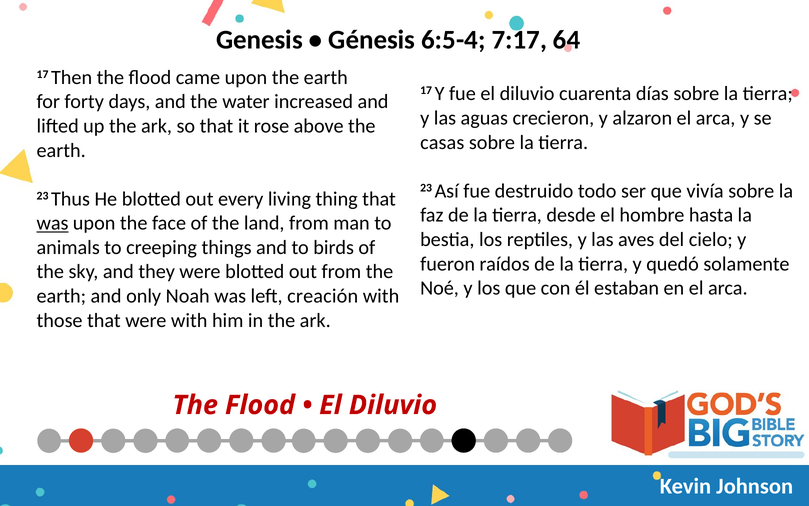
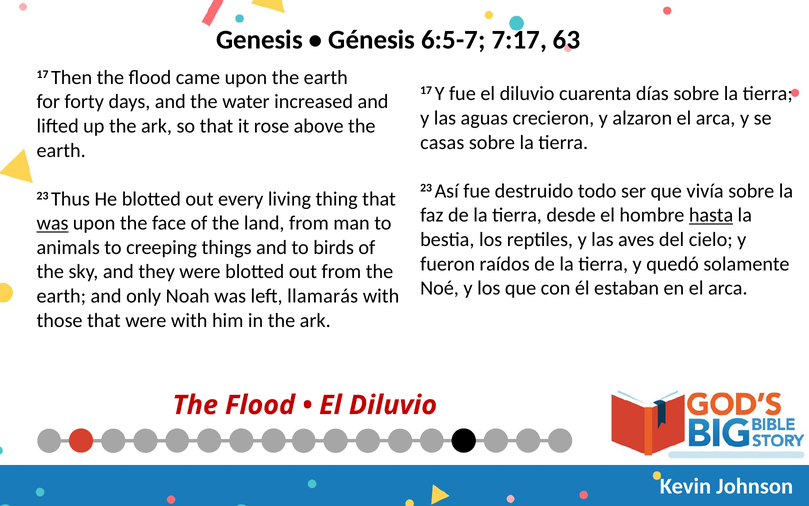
6:5-4: 6:5-4 -> 6:5-7
64: 64 -> 63
hasta underline: none -> present
creación: creación -> llamarás
